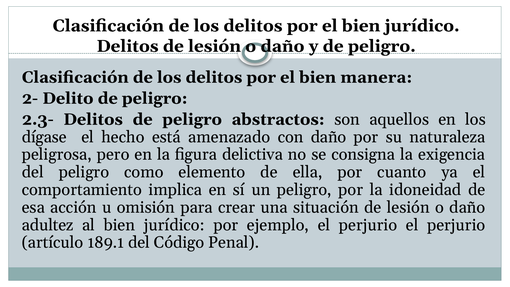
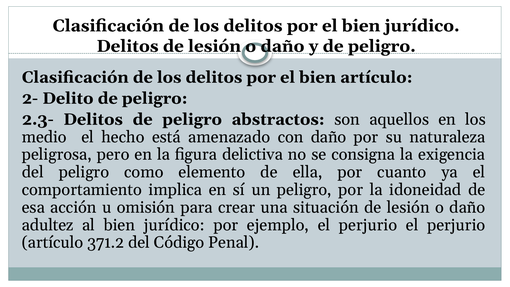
bien manera: manera -> artículo
dígase: dígase -> medio
189.1: 189.1 -> 371.2
